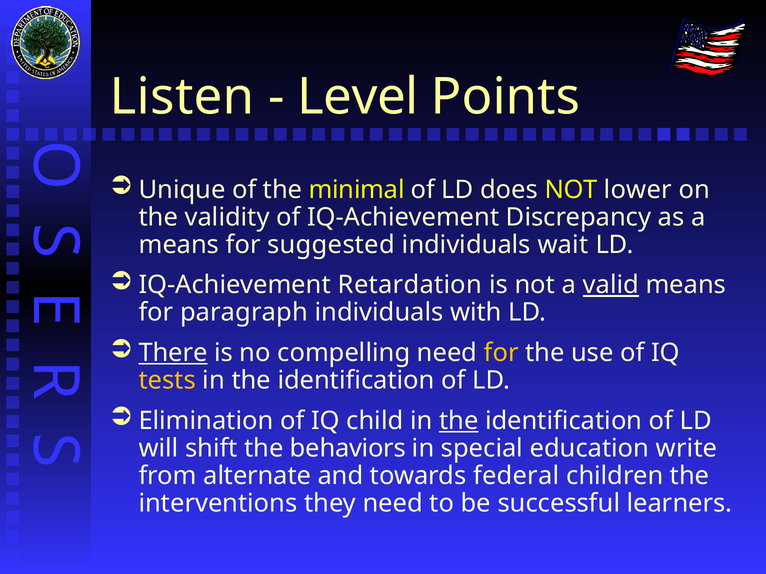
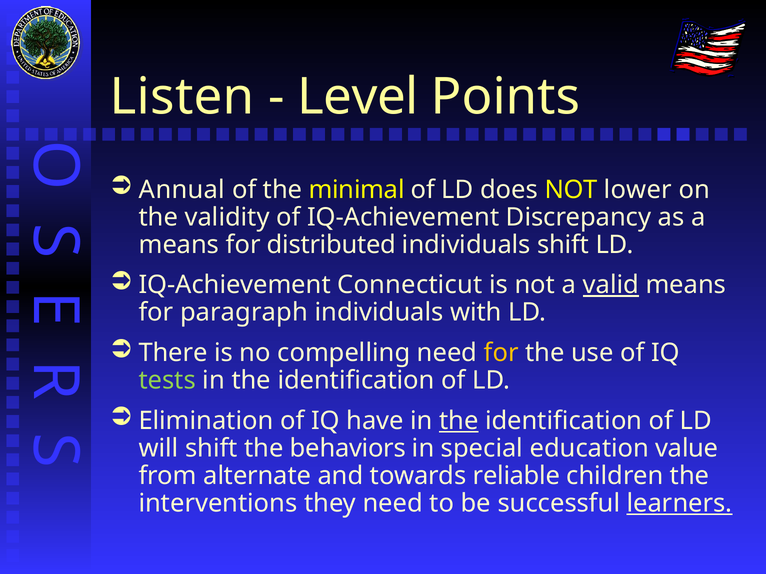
Unique: Unique -> Annual
suggested: suggested -> distributed
individuals wait: wait -> shift
Retardation: Retardation -> Connecticut
There underline: present -> none
tests colour: yellow -> light green
child: child -> have
write: write -> value
federal: federal -> reliable
learners underline: none -> present
